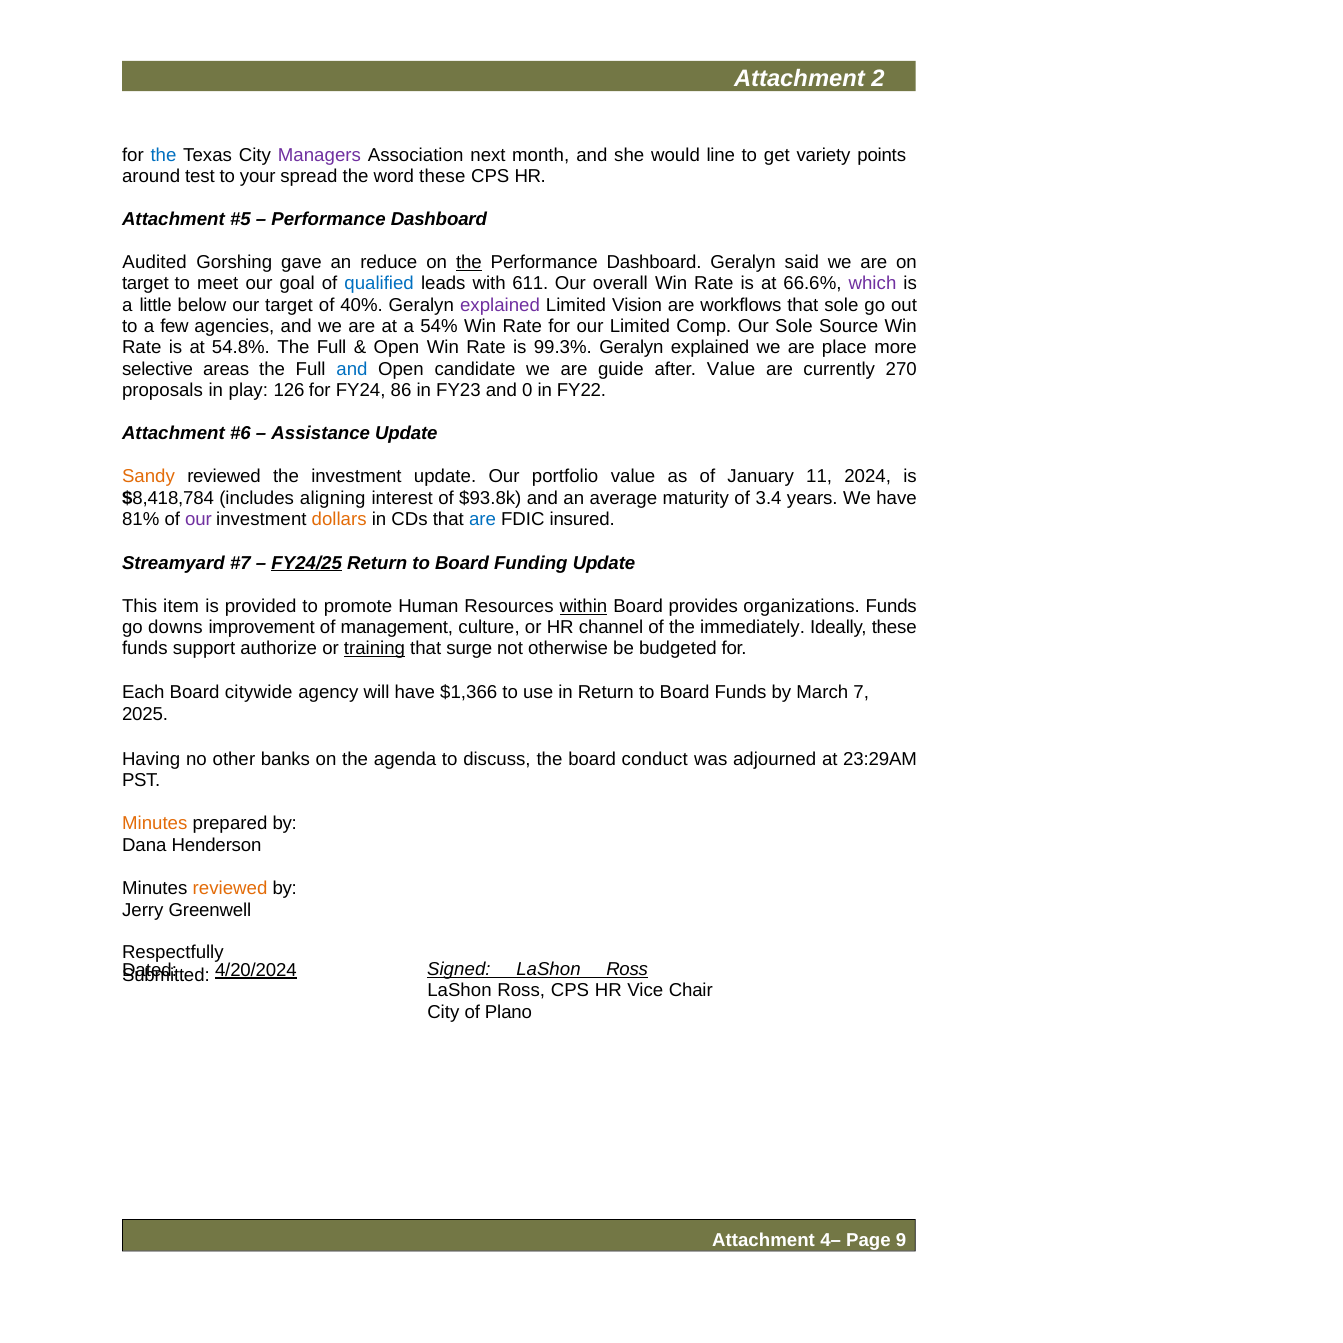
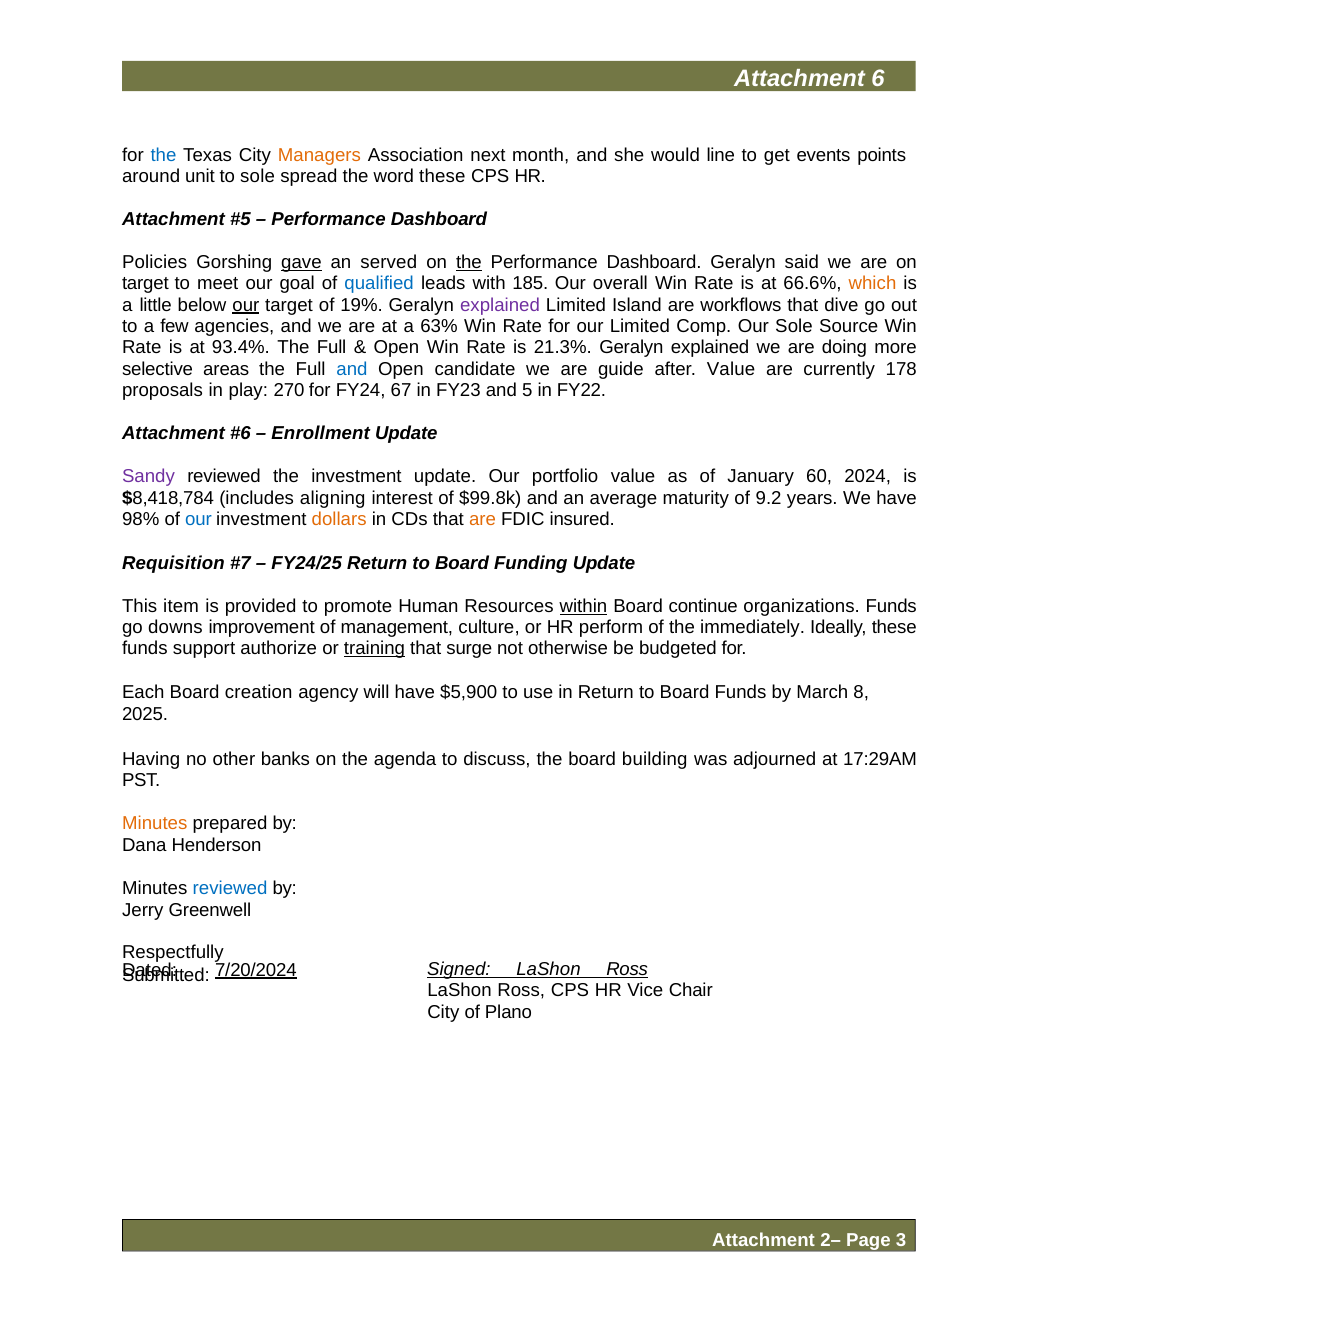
2: 2 -> 6
Managers colour: purple -> orange
variety: variety -> events
test: test -> unit
to your: your -> sole
Audited: Audited -> Policies
gave underline: none -> present
reduce: reduce -> served
611: 611 -> 185
which colour: purple -> orange
our at (246, 305) underline: none -> present
40%: 40% -> 19%
Vision: Vision -> Island
that sole: sole -> dive
54%: 54% -> 63%
54.8%: 54.8% -> 93.4%
99.3%: 99.3% -> 21.3%
place: place -> doing
270: 270 -> 178
126: 126 -> 270
86: 86 -> 67
0: 0 -> 5
Assistance: Assistance -> Enrollment
Sandy colour: orange -> purple
11: 11 -> 60
$93.8k: $93.8k -> $99.8k
3.4: 3.4 -> 9.2
81%: 81% -> 98%
our at (198, 519) colour: purple -> blue
are at (482, 519) colour: blue -> orange
Streamyard: Streamyard -> Requisition
FY24/25 underline: present -> none
provides: provides -> continue
channel: channel -> perform
citywide: citywide -> creation
$1,366: $1,366 -> $5,900
7: 7 -> 8
conduct: conduct -> building
23:29AM: 23:29AM -> 17:29AM
reviewed at (230, 889) colour: orange -> blue
4/20/2024: 4/20/2024 -> 7/20/2024
4–: 4– -> 2–
9: 9 -> 3
